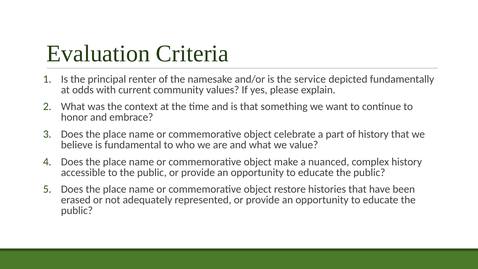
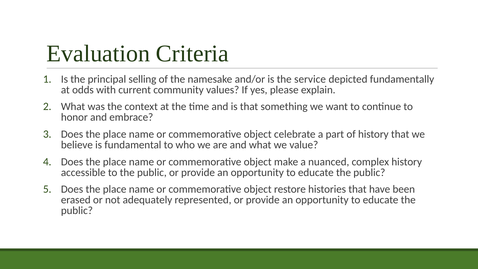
renter: renter -> selling
